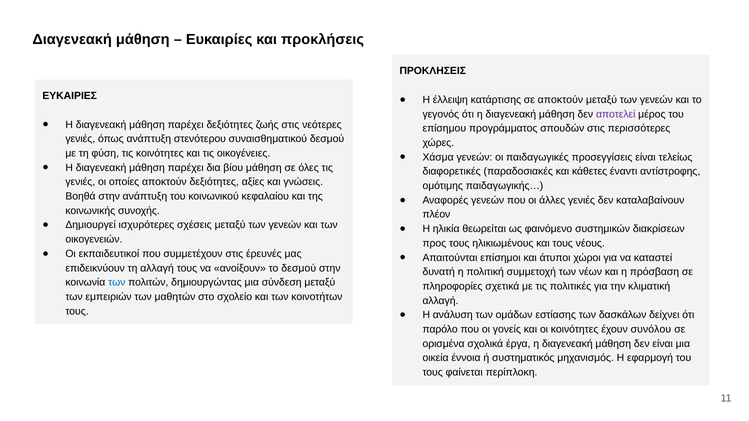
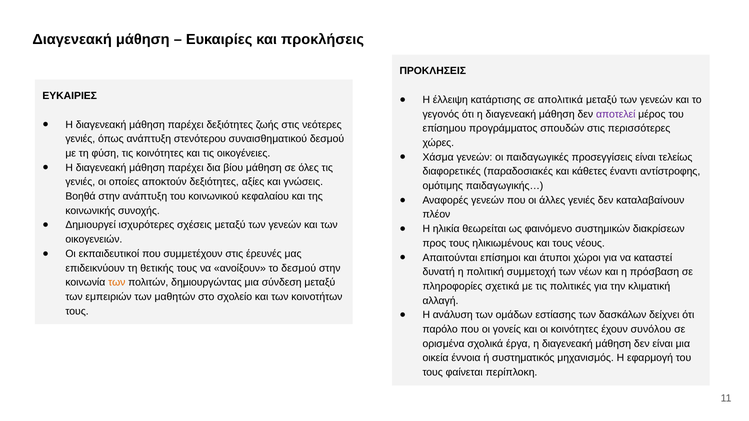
σε αποκτούν: αποκτούν -> απολιτικά
τη αλλαγή: αλλαγή -> θετικής
των at (117, 283) colour: blue -> orange
